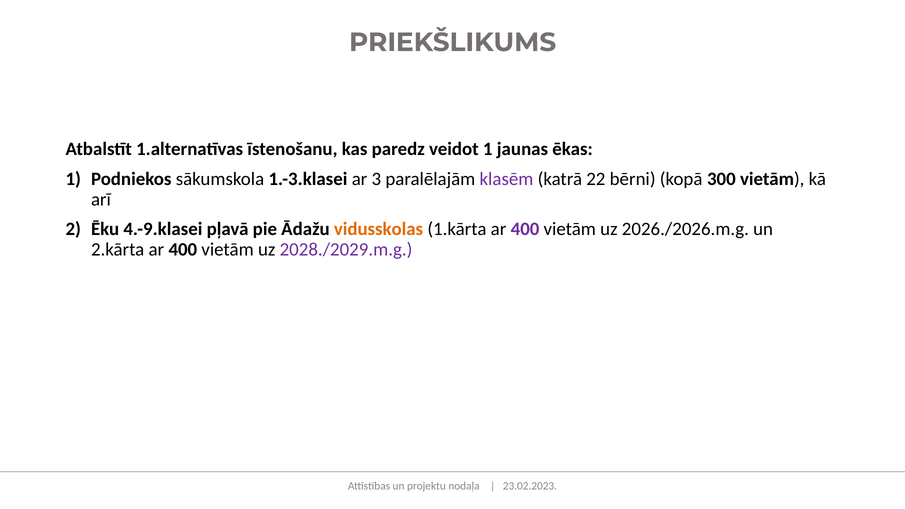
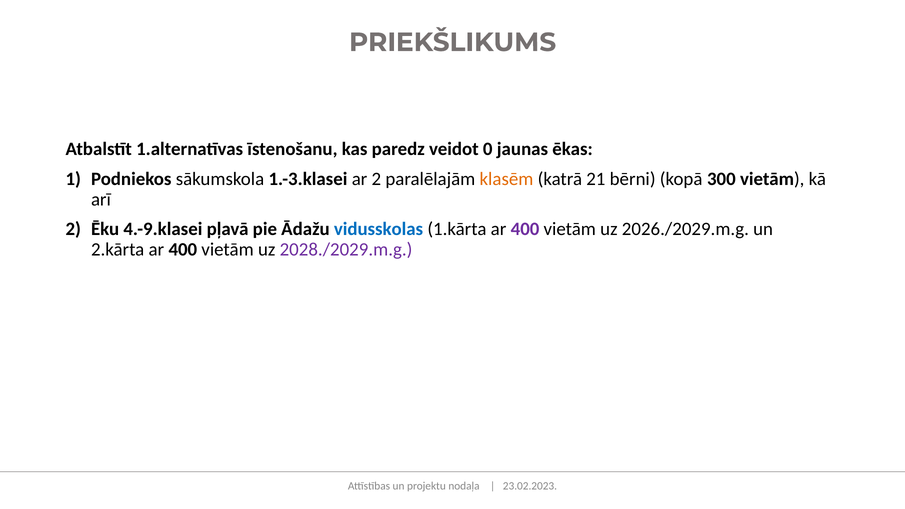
veidot 1: 1 -> 0
ar 3: 3 -> 2
klasēm colour: purple -> orange
22: 22 -> 21
vidusskolas colour: orange -> blue
2026./2026.m.g: 2026./2026.m.g -> 2026./2029.m.g
